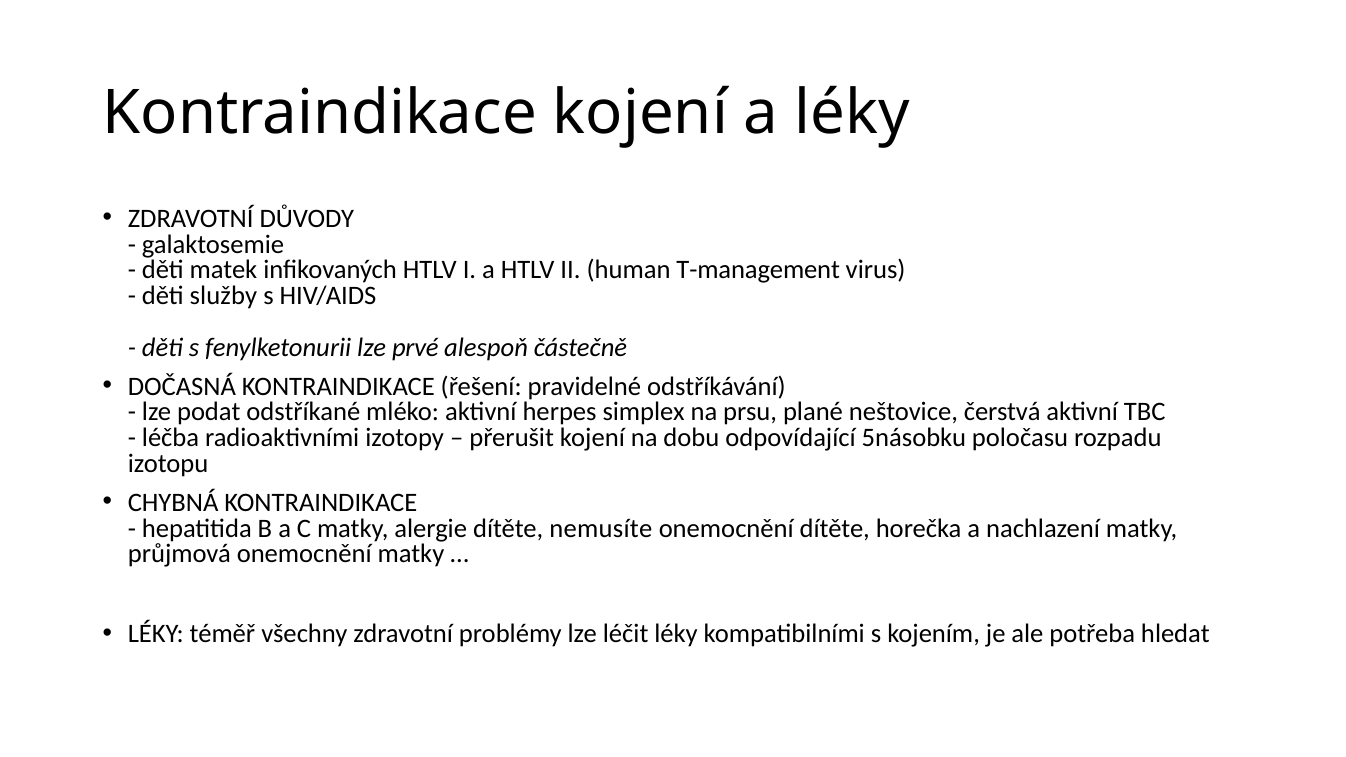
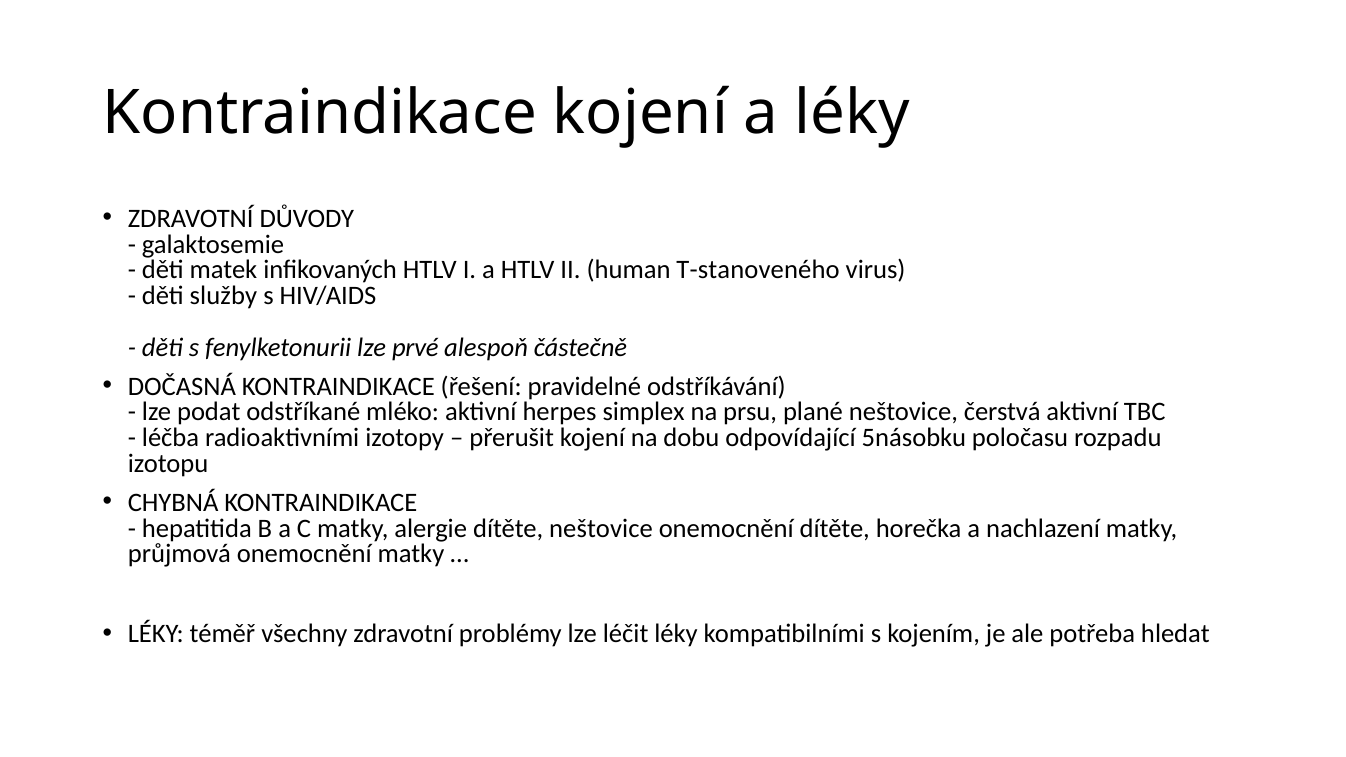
T-management: T-management -> T-stanoveného
dítěte nemusíte: nemusíte -> neštovice
